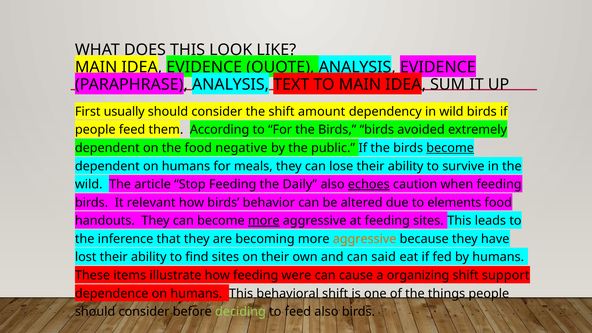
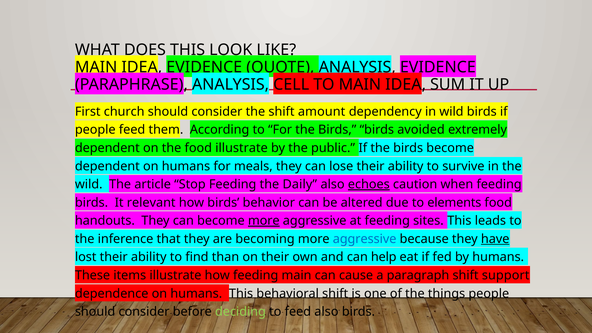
TEXT: TEXT -> CELL
usually: usually -> church
food negative: negative -> illustrate
become at (450, 148) underline: present -> none
aggressive at (365, 239) colour: orange -> blue
have underline: none -> present
find sites: sites -> than
said: said -> help
feeding were: were -> main
organizing: organizing -> paragraph
